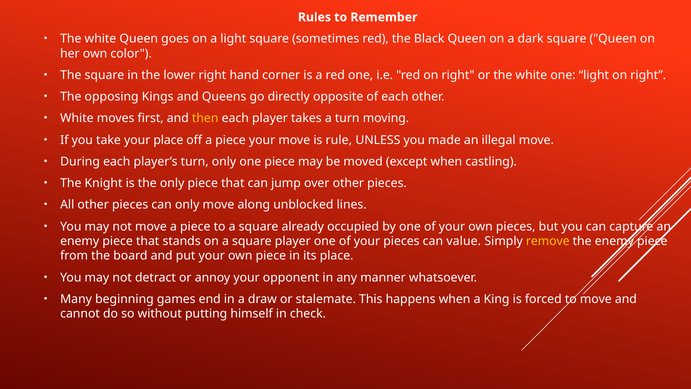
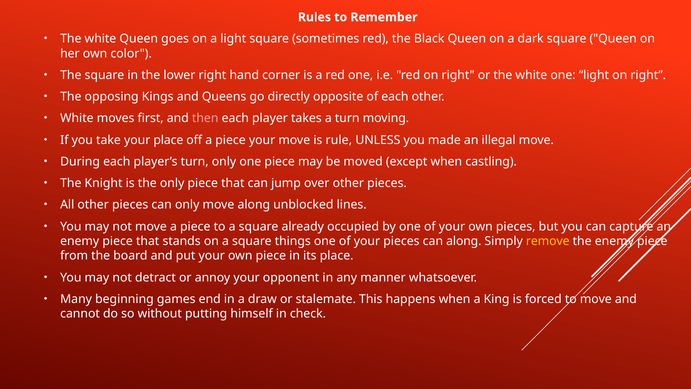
then colour: yellow -> pink
square player: player -> things
can value: value -> along
